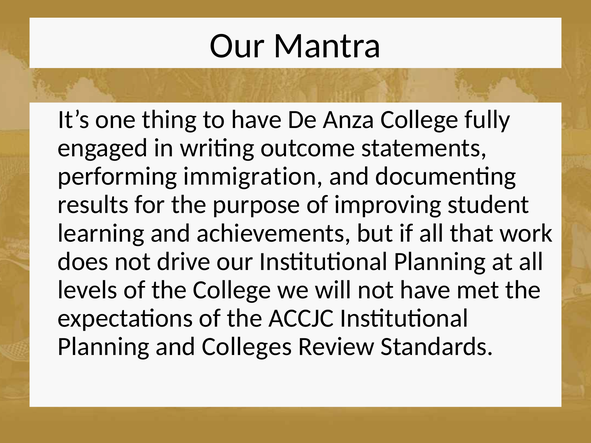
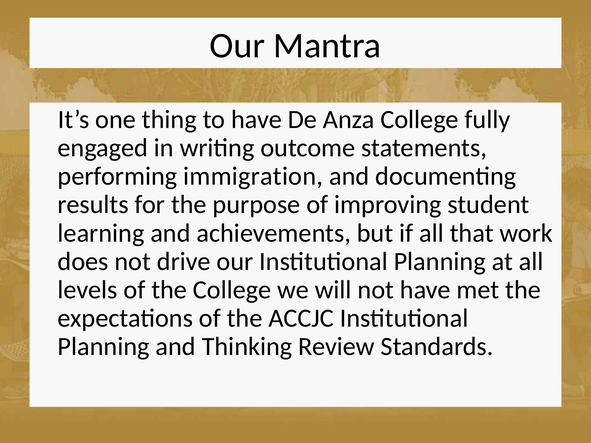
Colleges: Colleges -> Thinking
